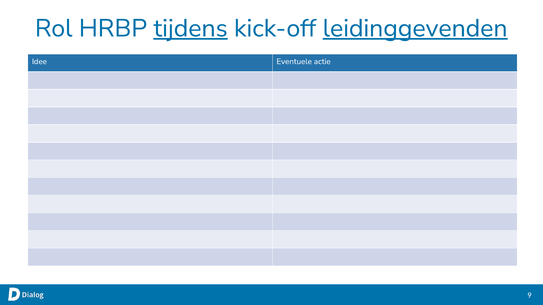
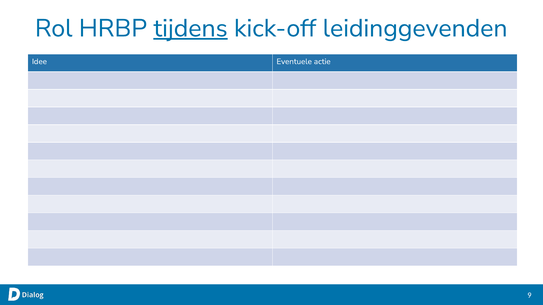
leidinggevenden underline: present -> none
